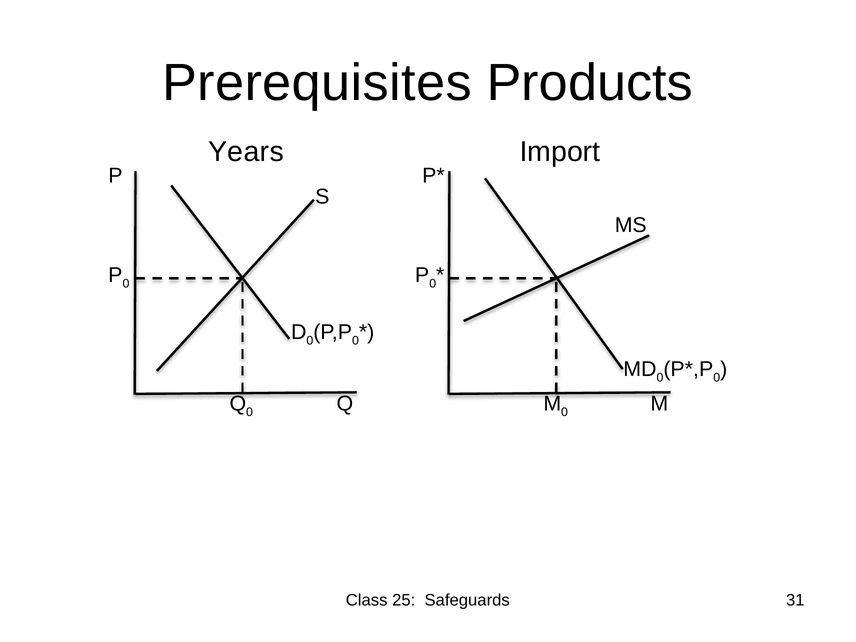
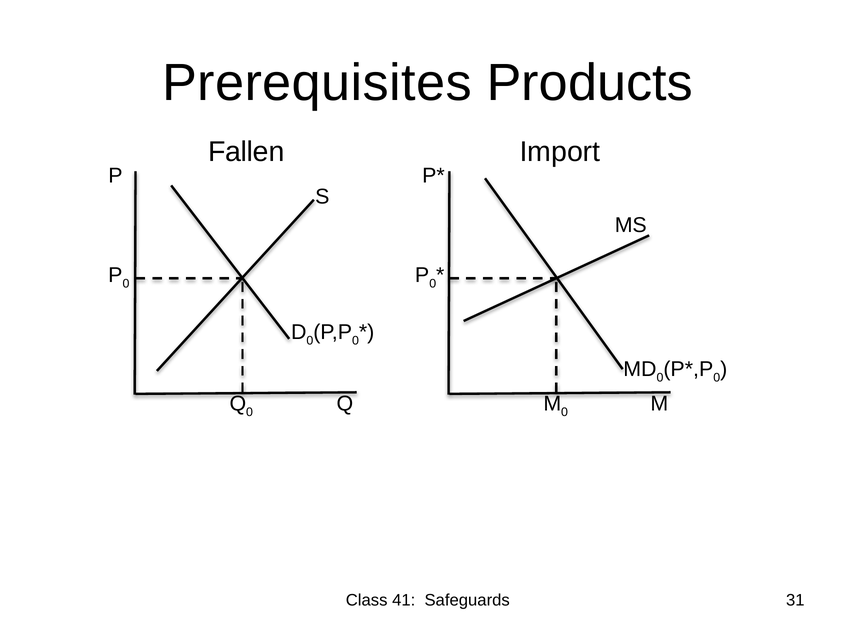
Years: Years -> Fallen
25: 25 -> 41
